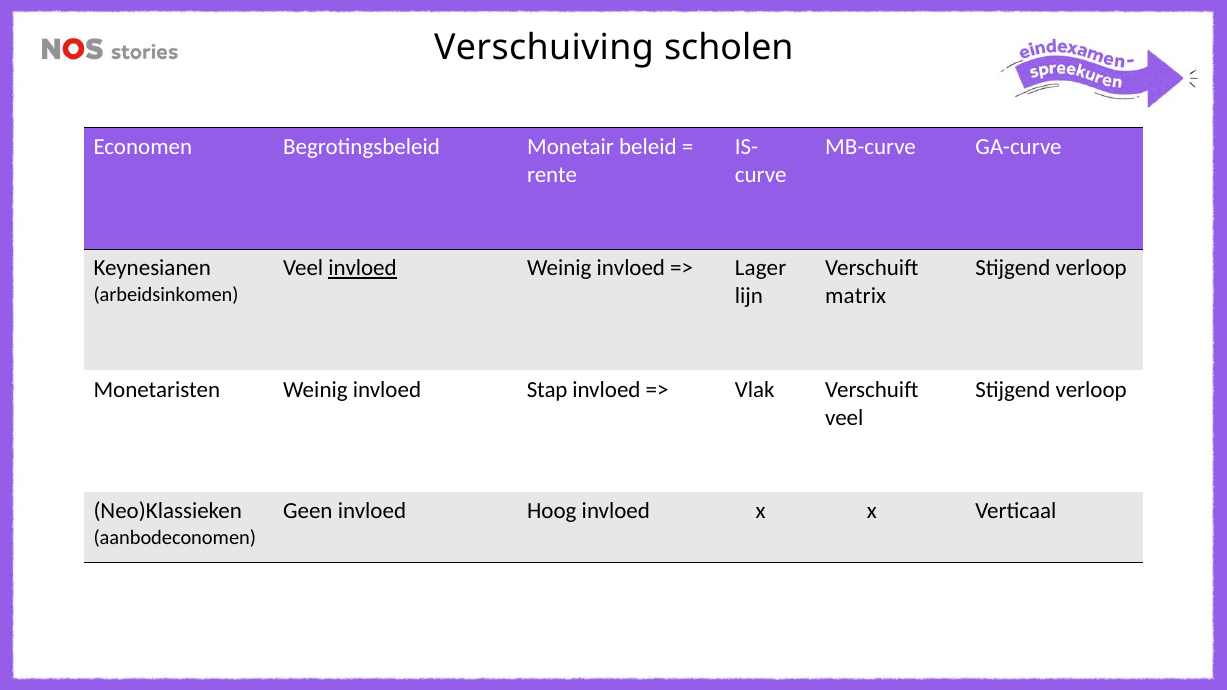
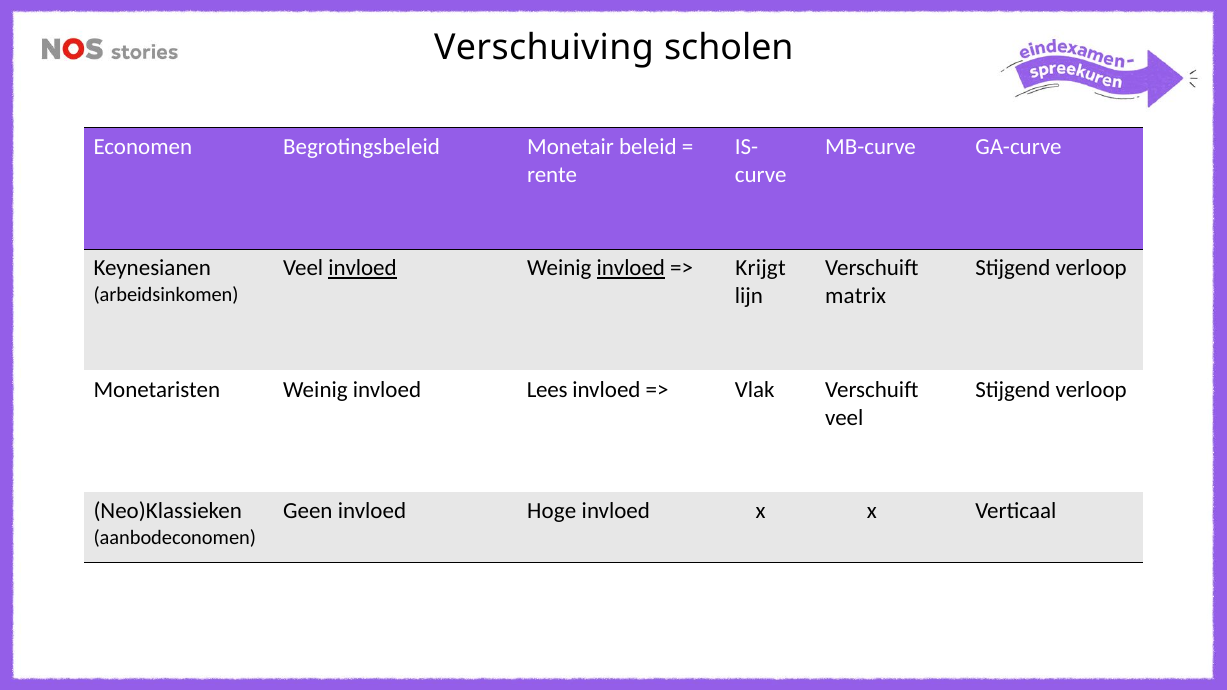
invloed at (631, 268) underline: none -> present
Lager: Lager -> Krijgt
Stap: Stap -> Lees
Hoog: Hoog -> Hoge
